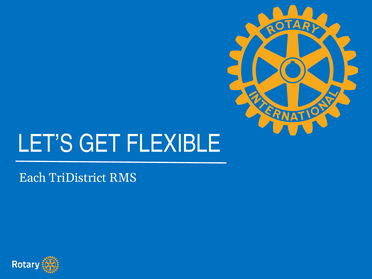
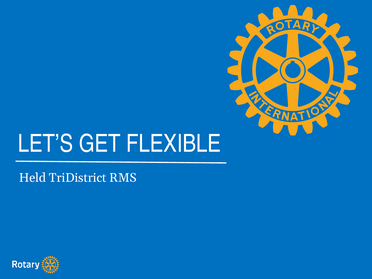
Each: Each -> Held
